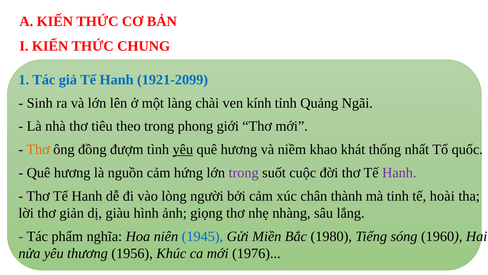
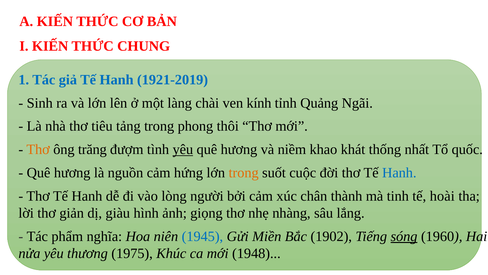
1921-2099: 1921-2099 -> 1921-2019
theo: theo -> tảng
giới: giới -> thôi
đồng: đồng -> trăng
trong at (244, 172) colour: purple -> orange
Hanh at (399, 172) colour: purple -> blue
1980: 1980 -> 1902
sóng underline: none -> present
1956: 1956 -> 1975
1976: 1976 -> 1948
